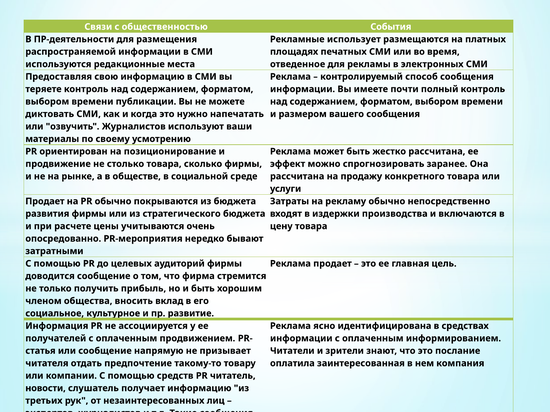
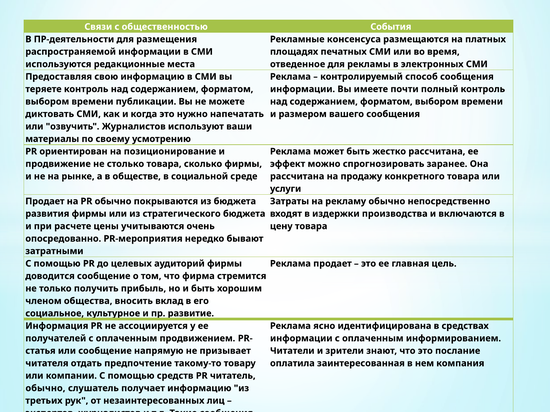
использует: использует -> консенсуса
новости at (46, 389): новости -> обычно
